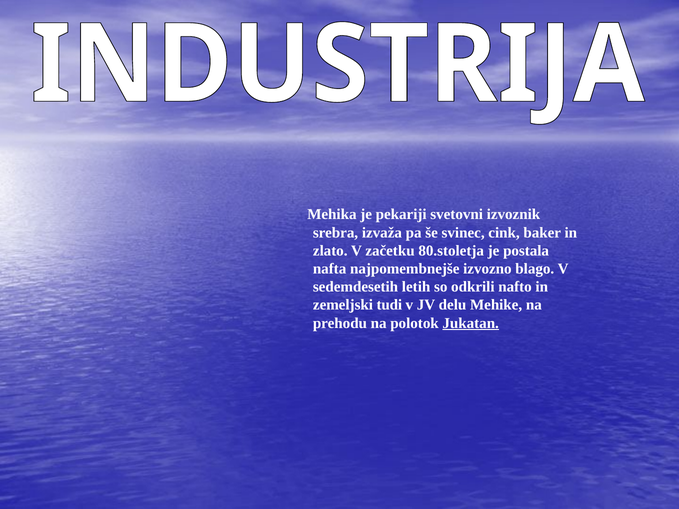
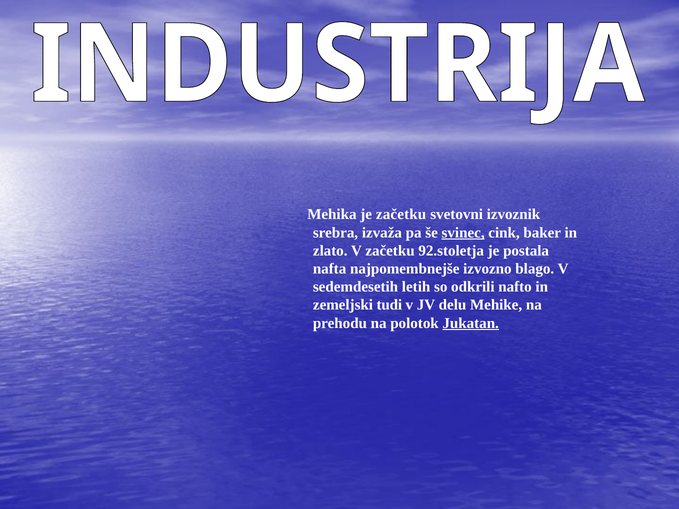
je pekariji: pekariji -> začetku
svinec underline: none -> present
80.stoletja: 80.stoletja -> 92.stoletja
